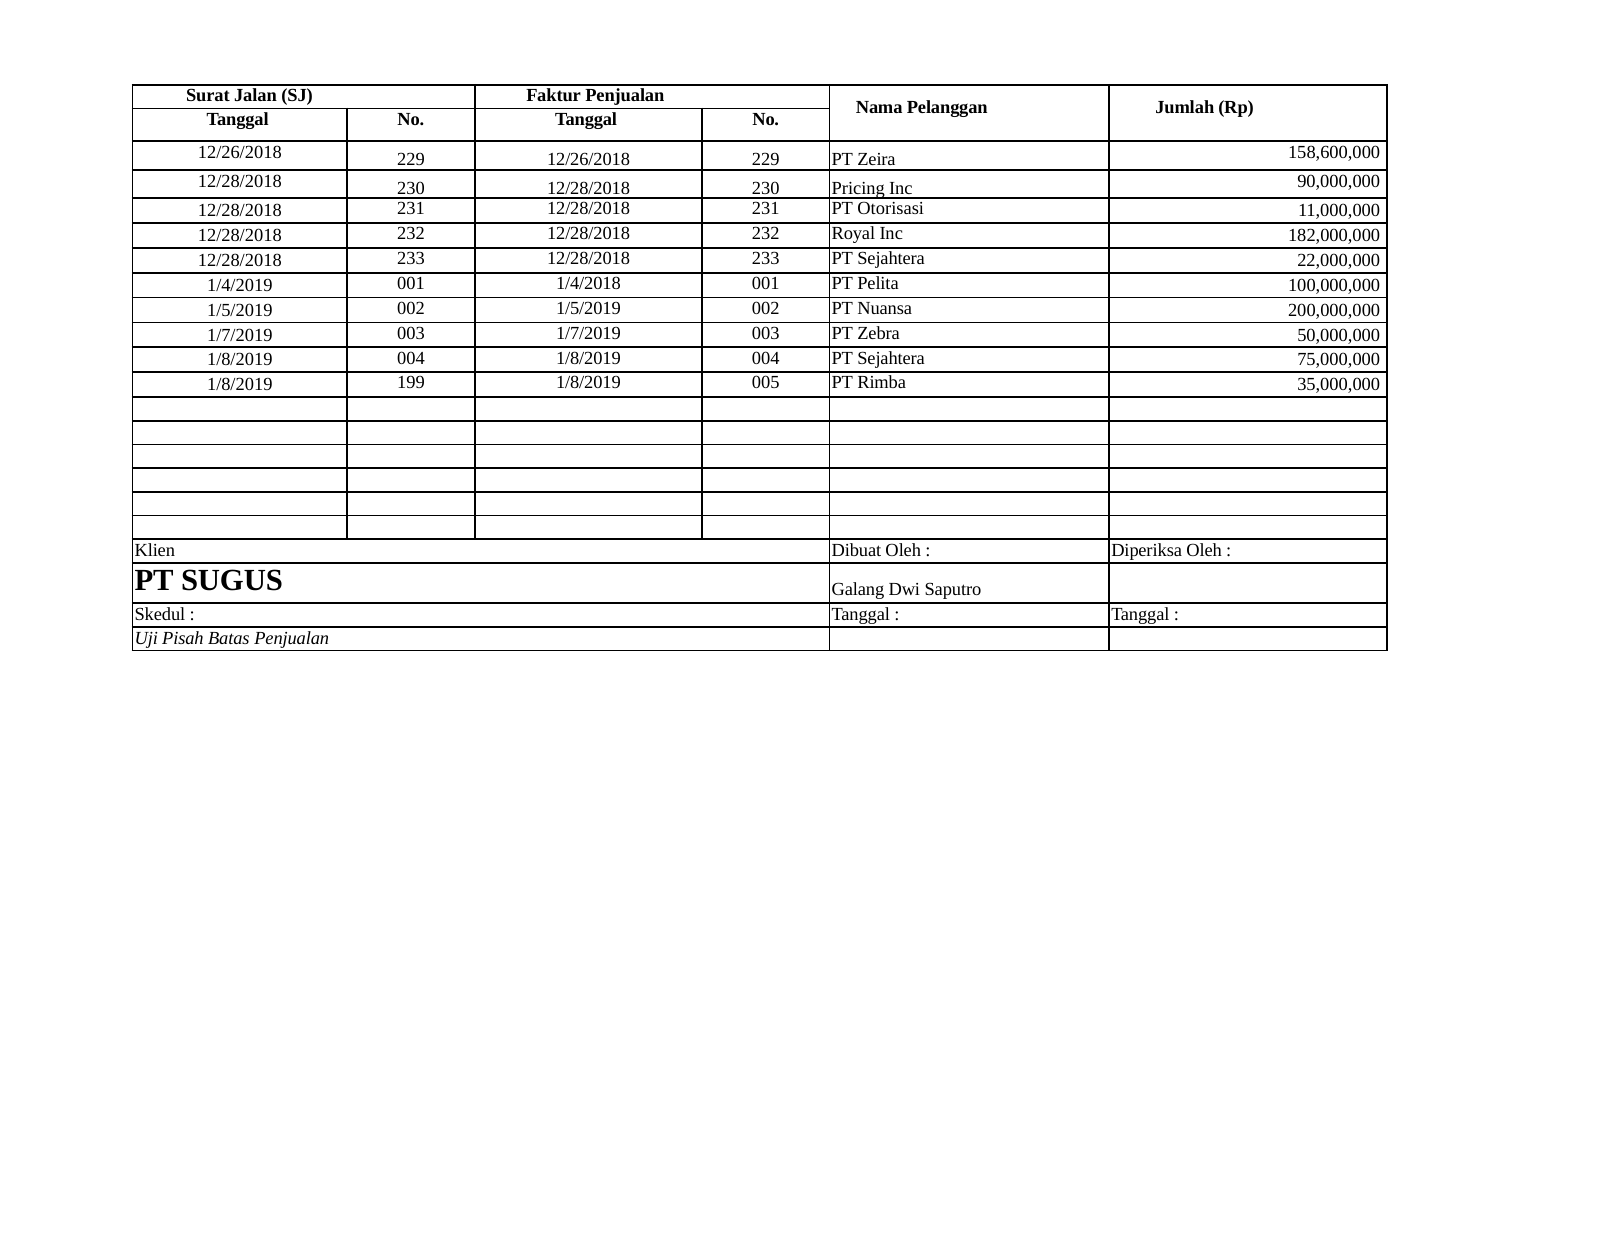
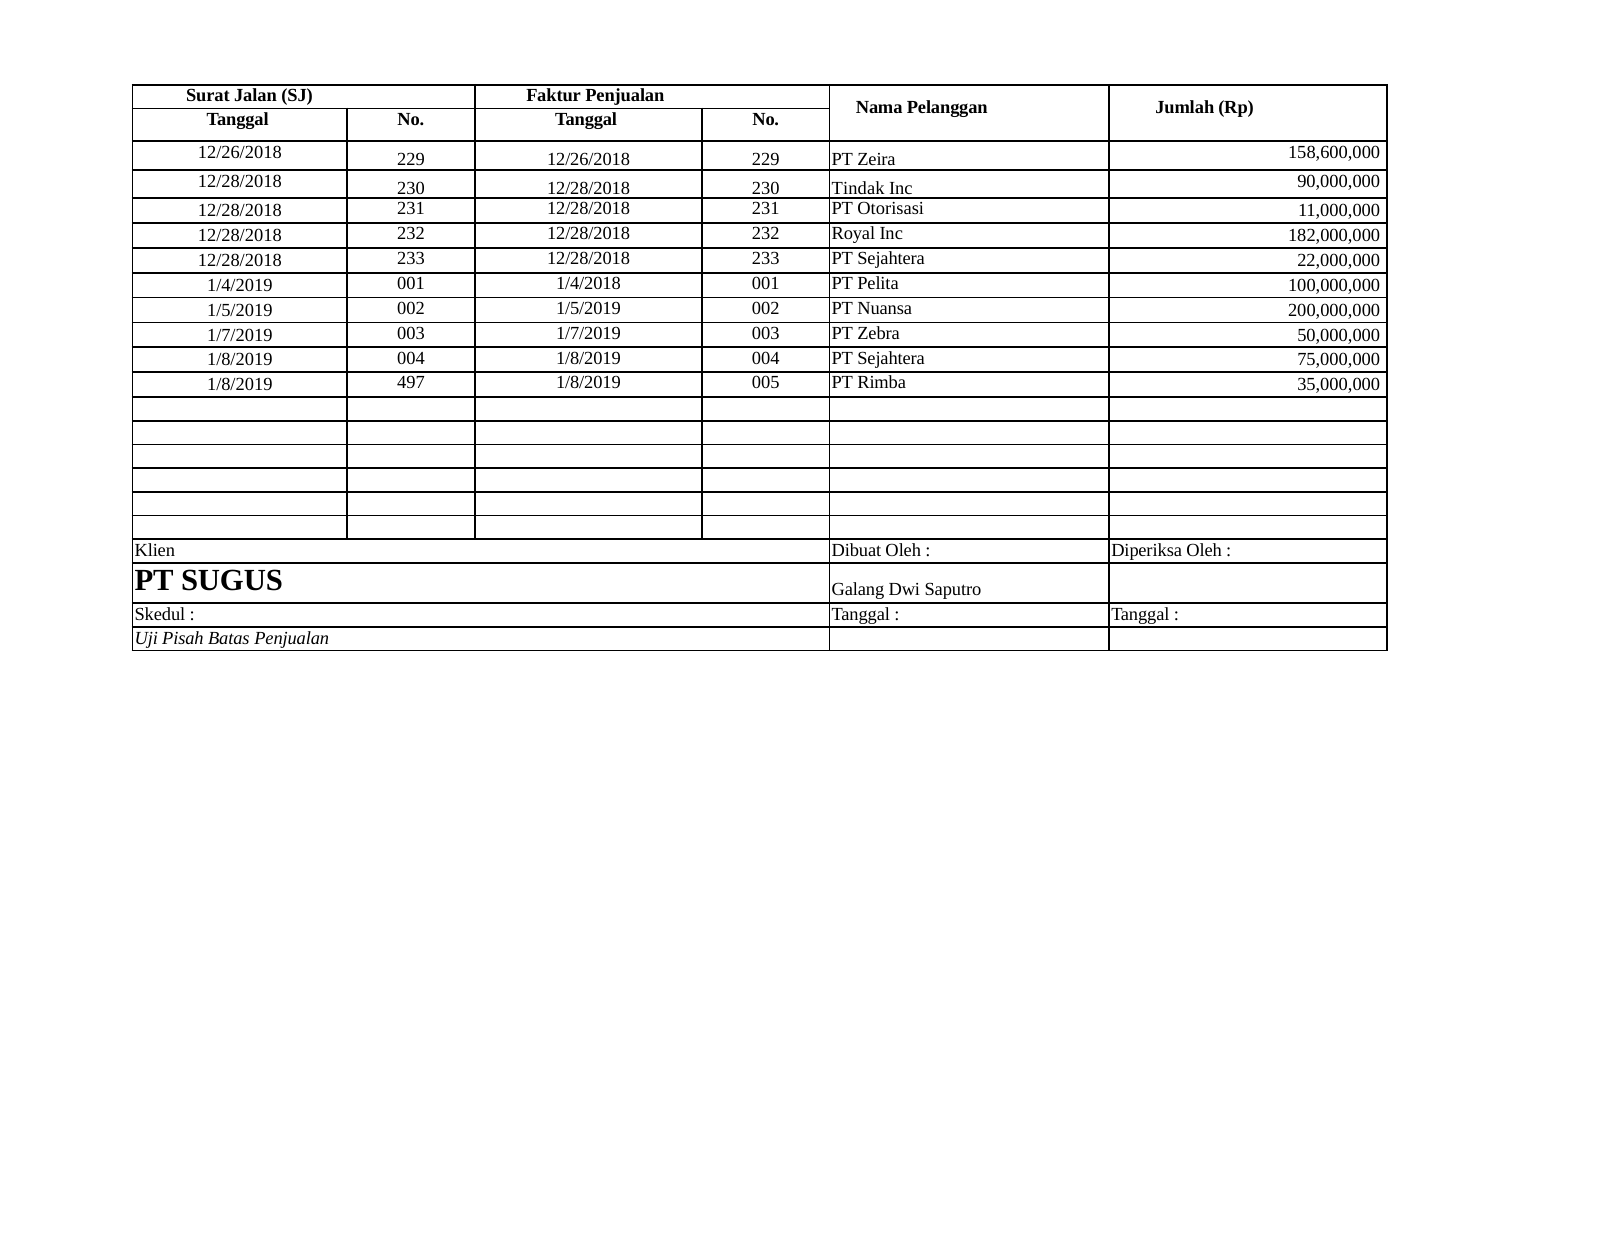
Pricing: Pricing -> Tindak
199: 199 -> 497
